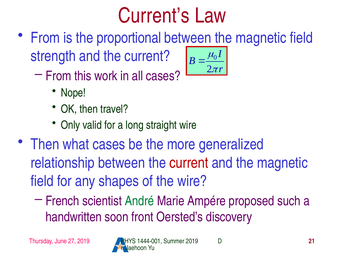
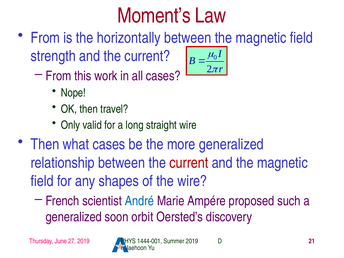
Current’s: Current’s -> Moment’s
proportional: proportional -> horizontally
André colour: green -> blue
handwritten at (74, 217): handwritten -> generalized
front: front -> orbit
